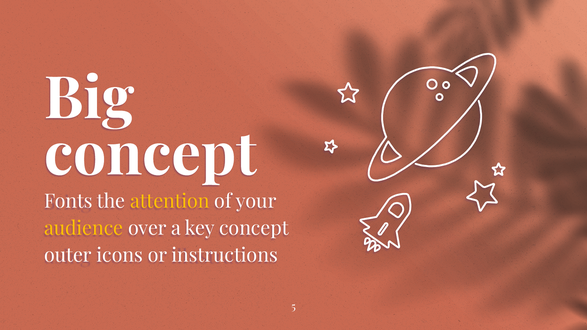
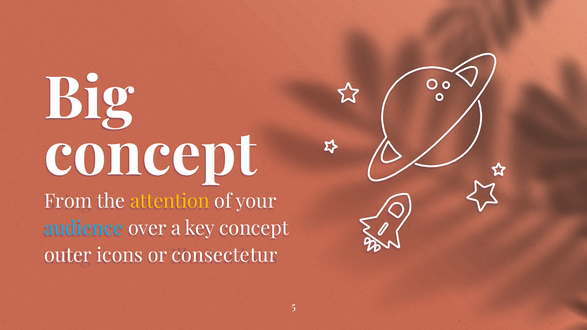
Fonts: Fonts -> From
audience colour: yellow -> light blue
instructions: instructions -> consectetur
